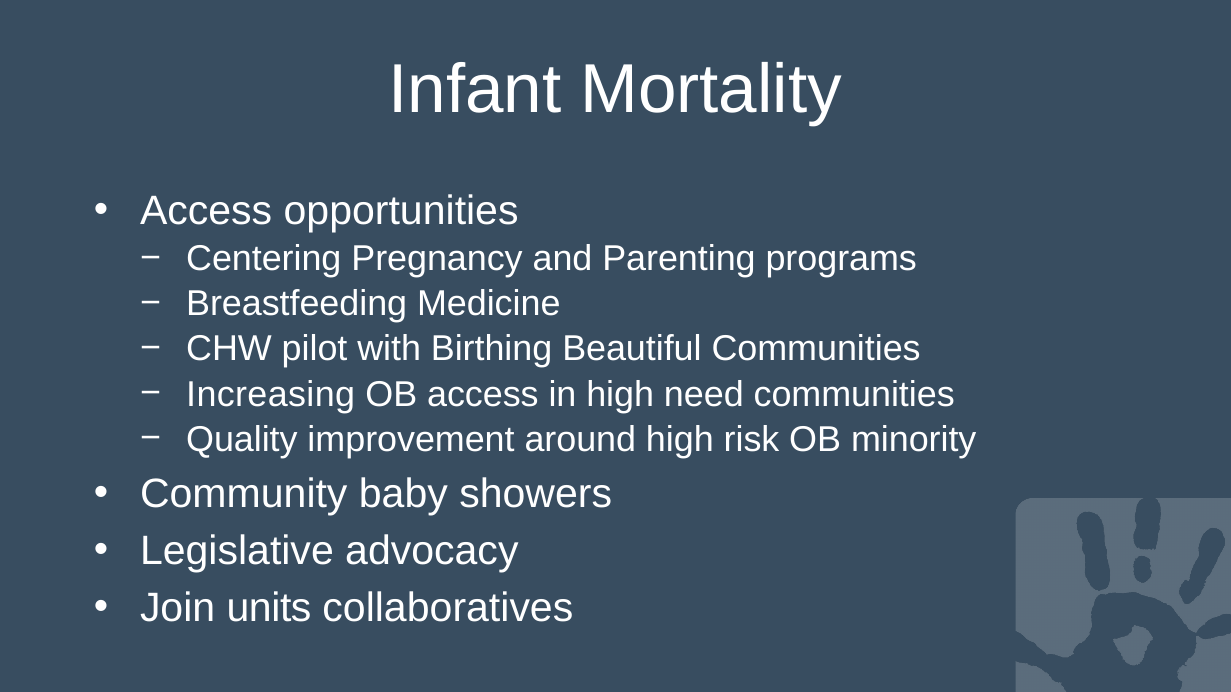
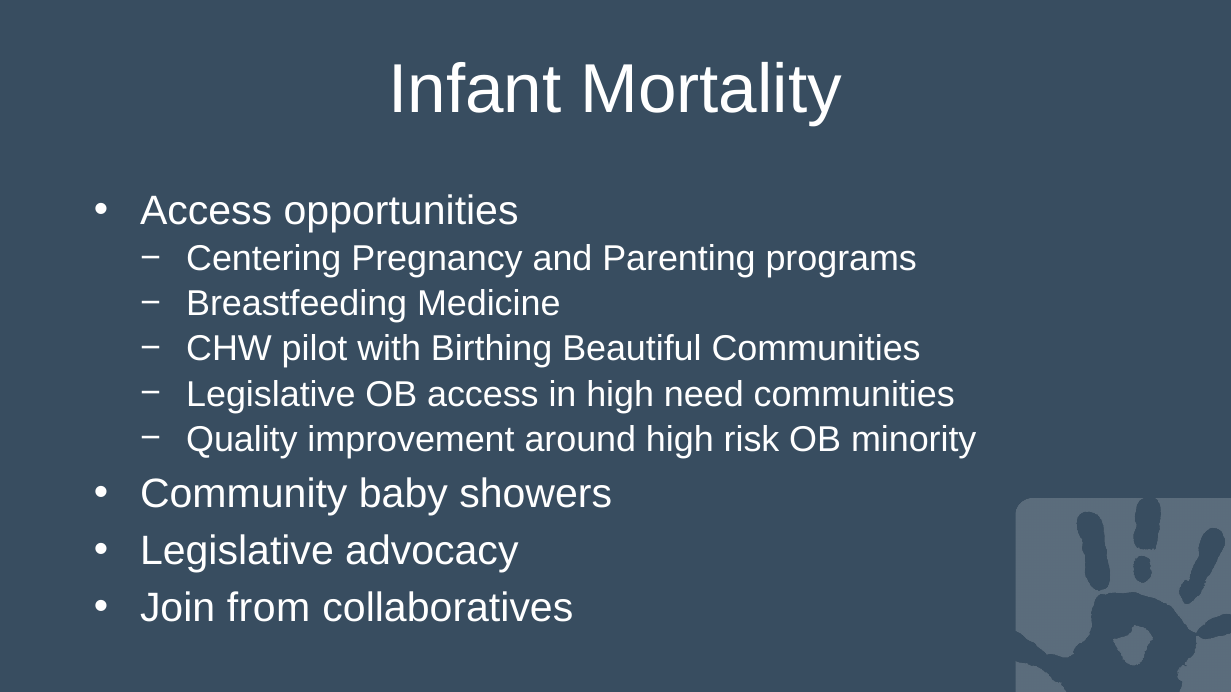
Increasing at (271, 394): Increasing -> Legislative
units: units -> from
